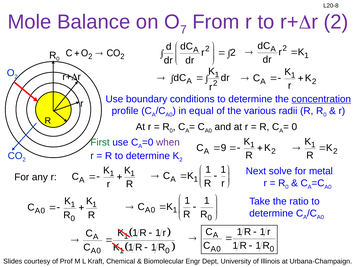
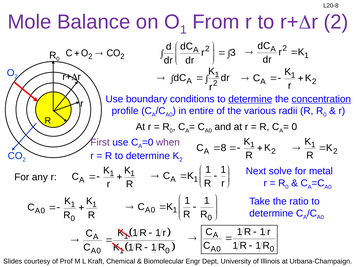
7 at (183, 30): 7 -> 1
2 at (233, 53): 2 -> 3
determine at (250, 99) underline: none -> present
equal: equal -> entire
First colour: green -> purple
9: 9 -> 8
